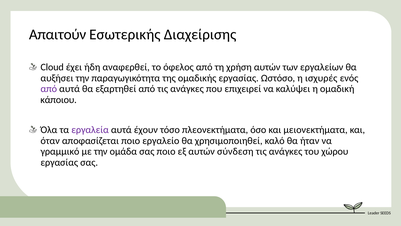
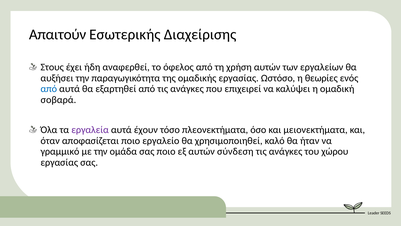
Cloud: Cloud -> Στους
ισχυρές: ισχυρές -> θεωρίες
από at (49, 89) colour: purple -> blue
κάποιου: κάποιου -> σοβαρά
